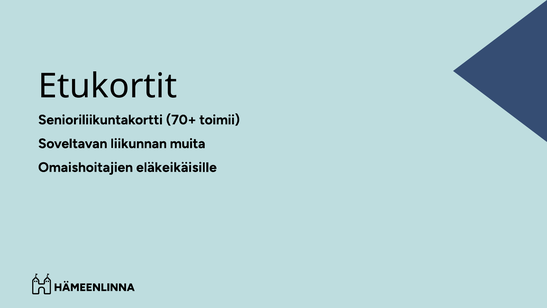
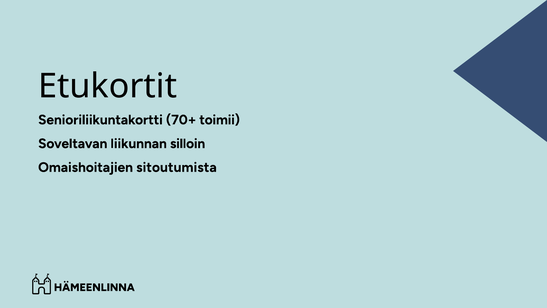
muita: muita -> silloin
eläkeikäisille: eläkeikäisille -> sitoutumista
